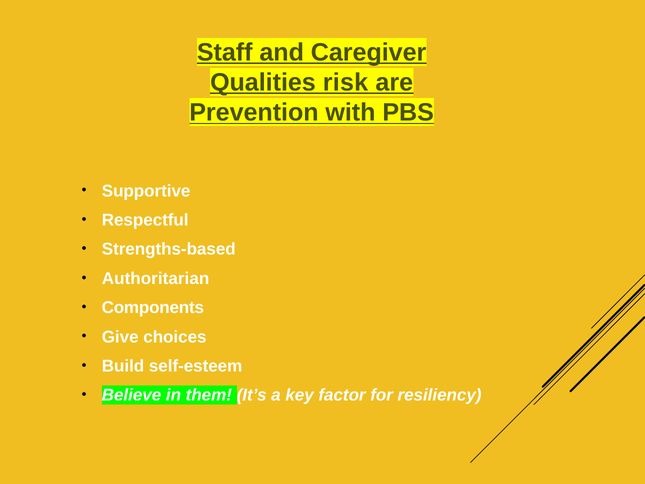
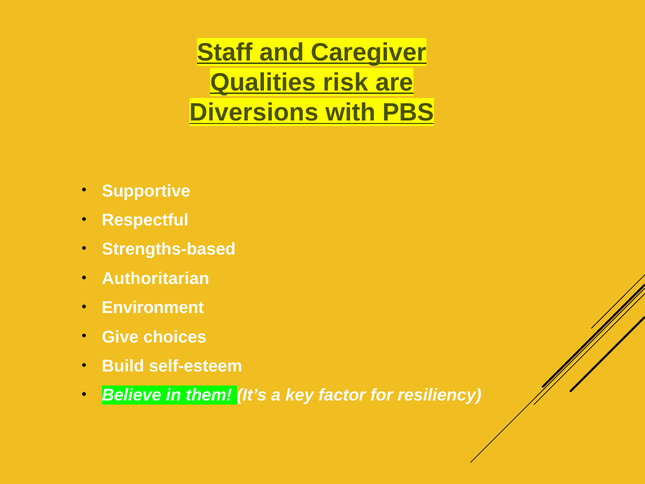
Prevention: Prevention -> Diversions
Components: Components -> Environment
